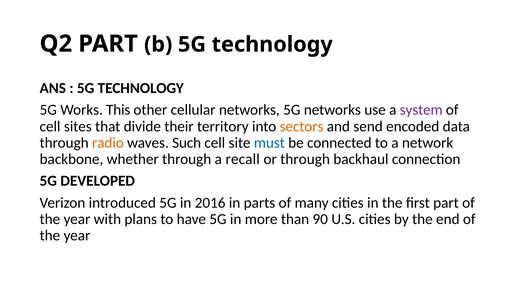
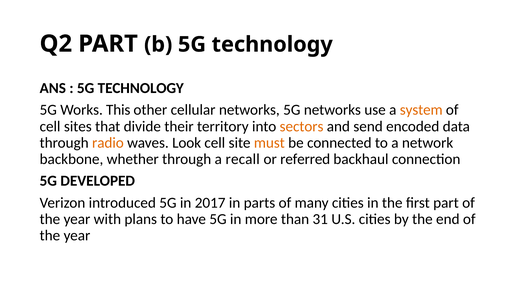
system colour: purple -> orange
Such: Such -> Look
must colour: blue -> orange
or through: through -> referred
2016: 2016 -> 2017
90: 90 -> 31
